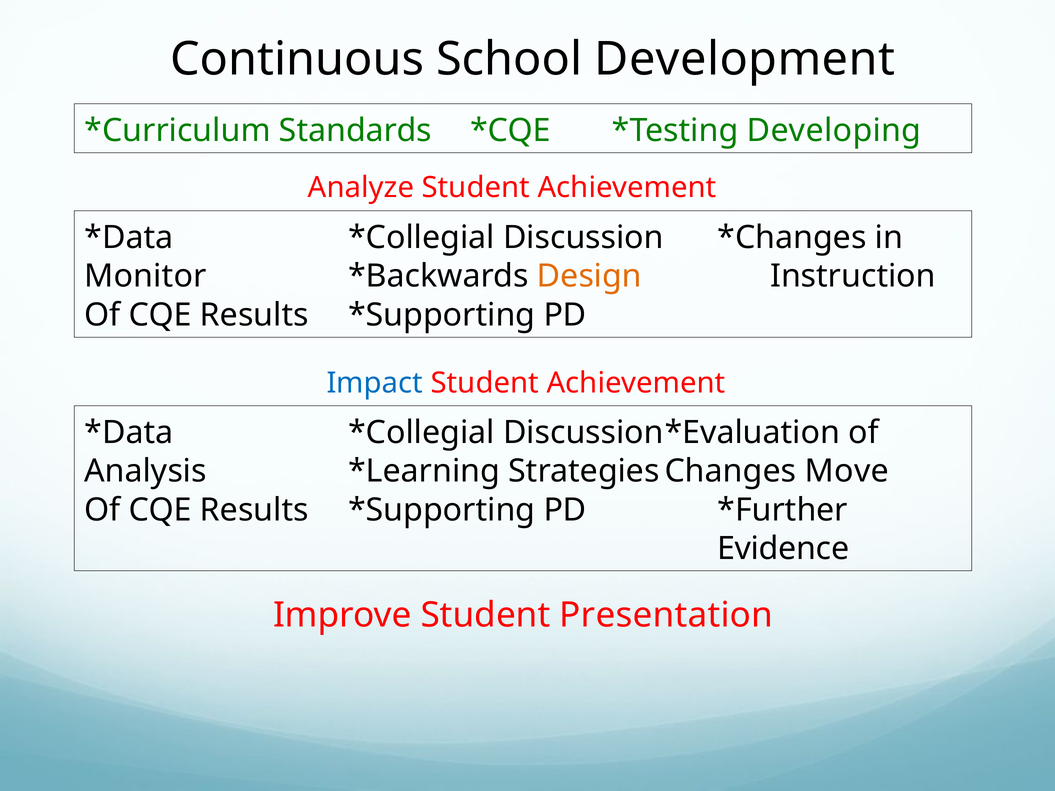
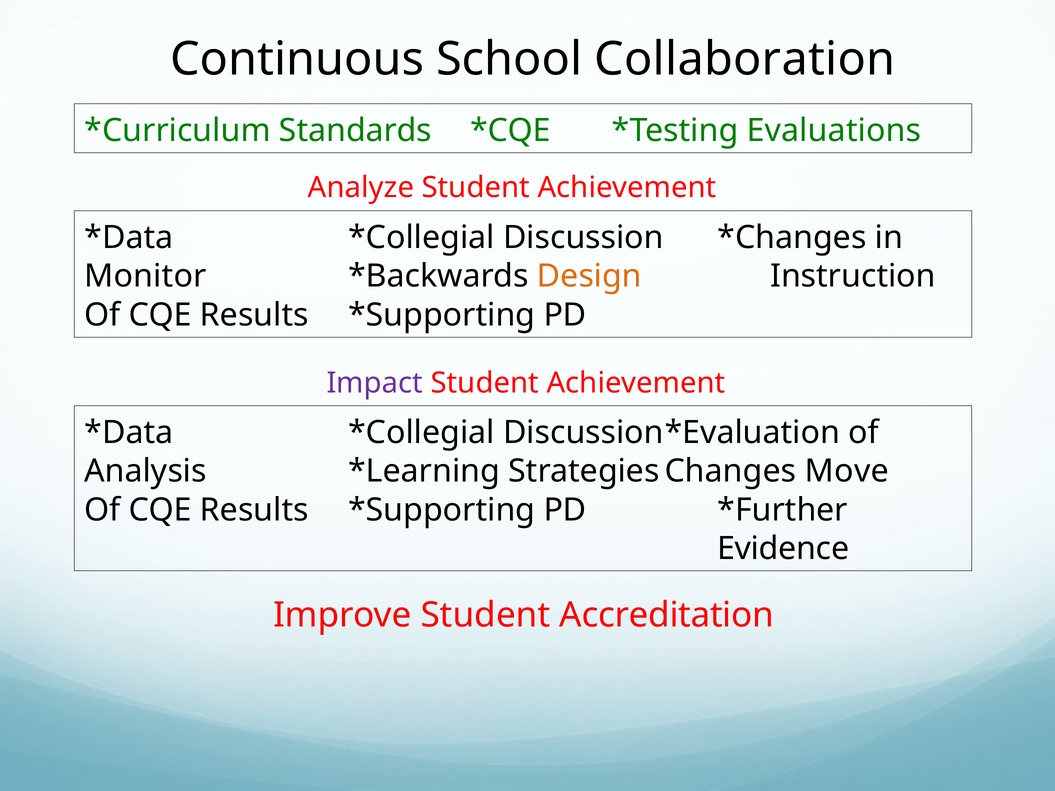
Development: Development -> Collaboration
Developing: Developing -> Evaluations
Impact colour: blue -> purple
Presentation: Presentation -> Accreditation
